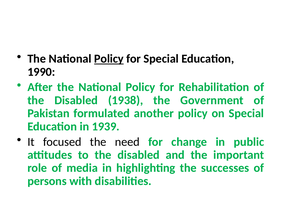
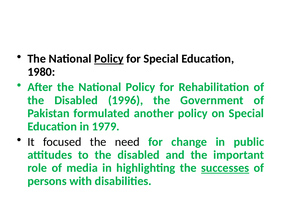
1990: 1990 -> 1980
1938: 1938 -> 1996
1939: 1939 -> 1979
successes underline: none -> present
